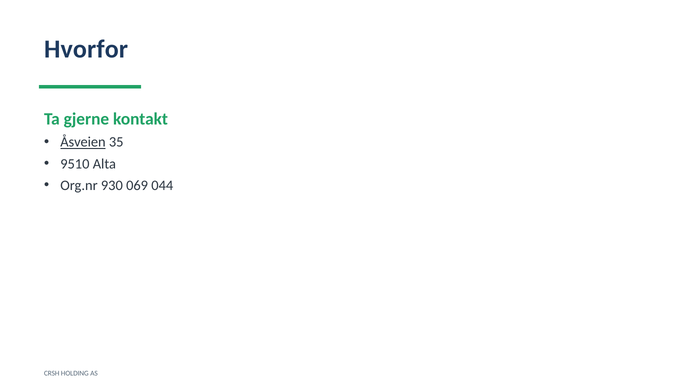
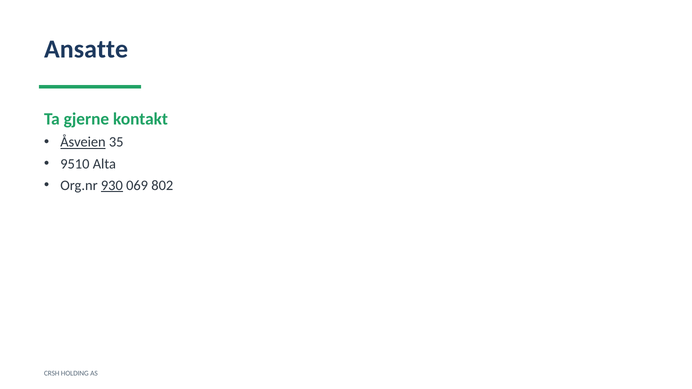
Hvorfor: Hvorfor -> Ansatte
930 underline: none -> present
044: 044 -> 802
